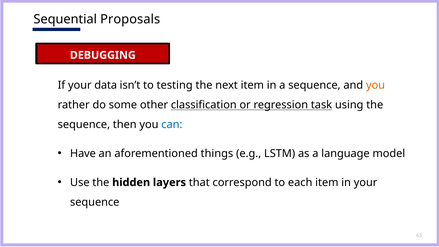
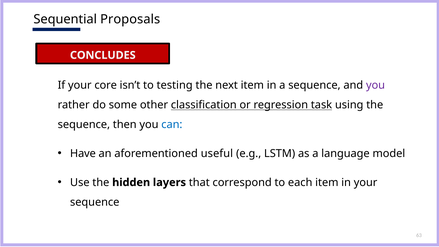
DEBUGGING: DEBUGGING -> CONCLUDES
data: data -> core
you at (376, 85) colour: orange -> purple
things: things -> useful
